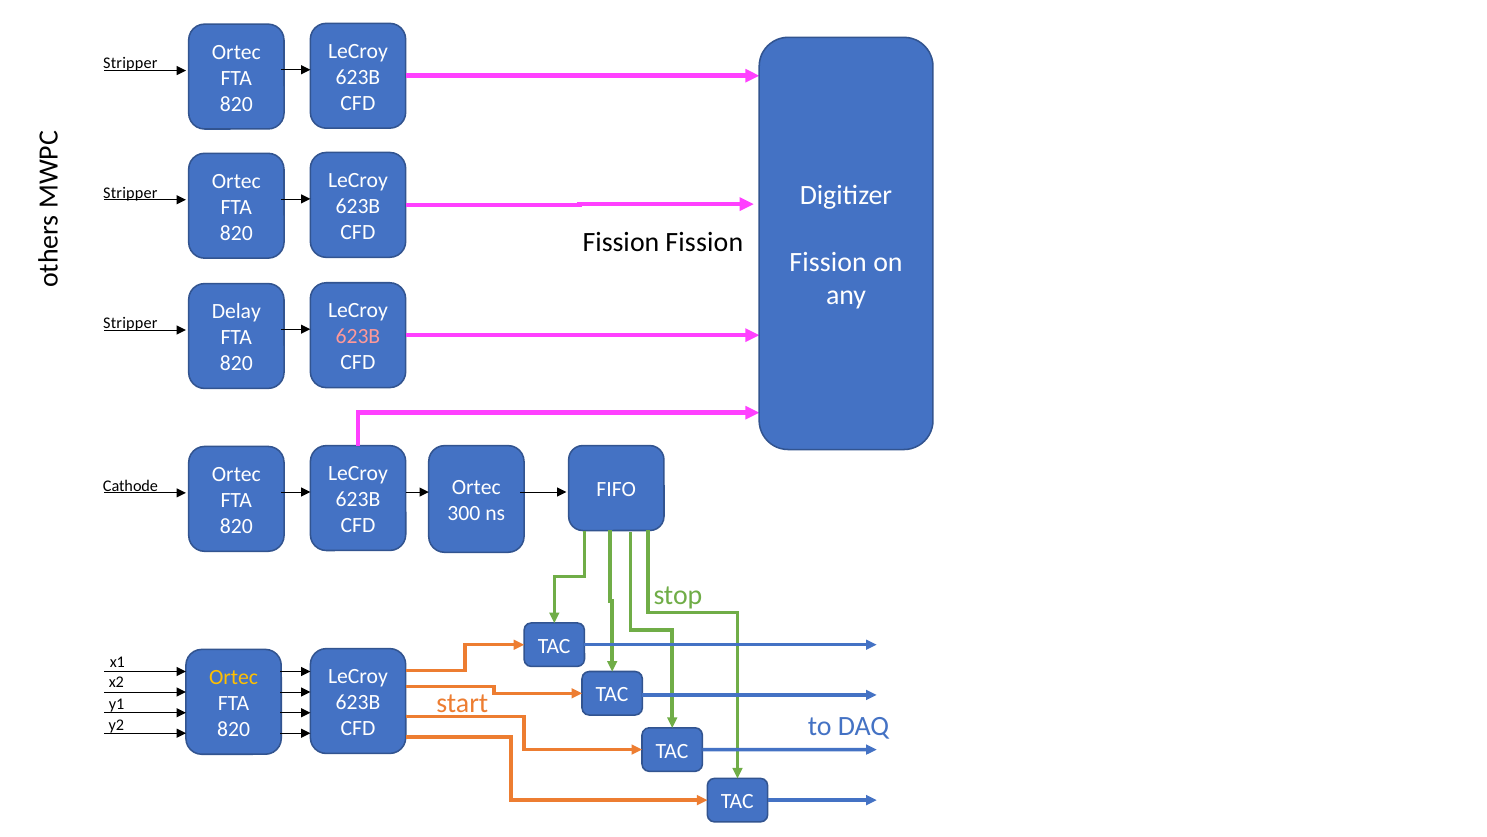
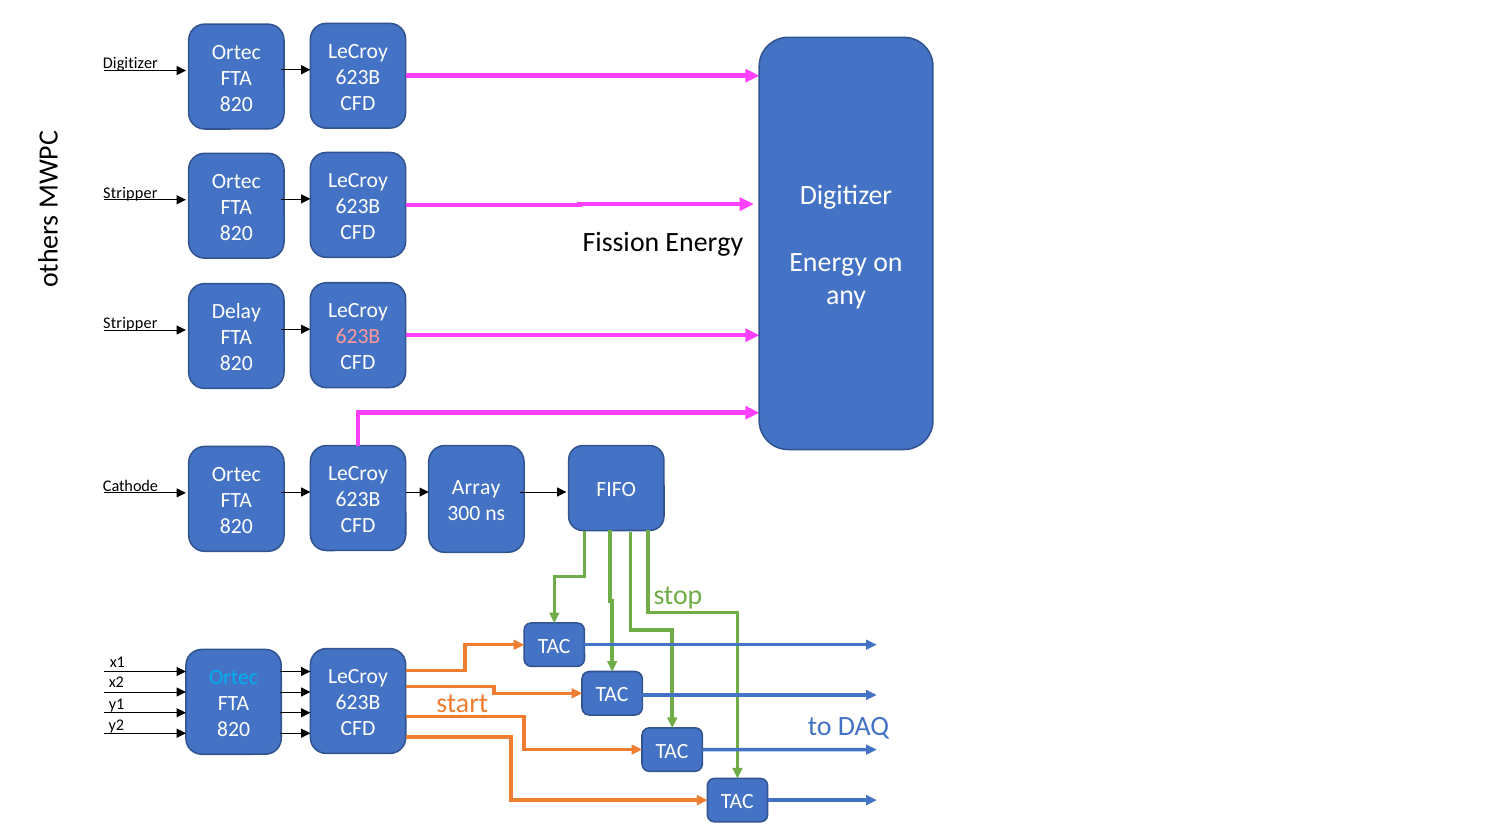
Stripper at (130, 64): Stripper -> Digitizer
Fission Fission: Fission -> Energy
Fission at (828, 262): Fission -> Energy
Ortec at (476, 487): Ortec -> Array
Ortec at (234, 677) colour: yellow -> light blue
